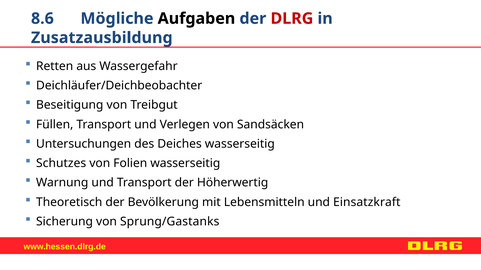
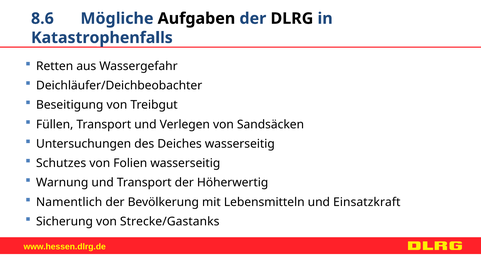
DLRG colour: red -> black
Zusatzausbildung: Zusatzausbildung -> Katastrophenfalls
Theoretisch: Theoretisch -> Namentlich
Sprung/Gastanks: Sprung/Gastanks -> Strecke/Gastanks
